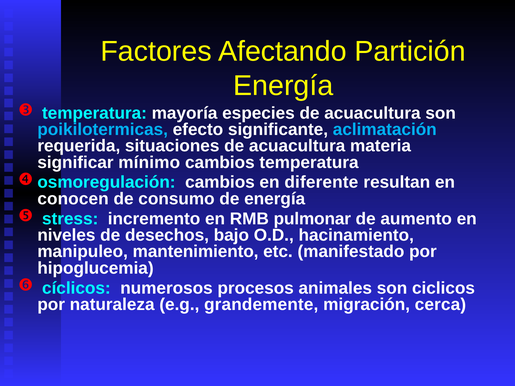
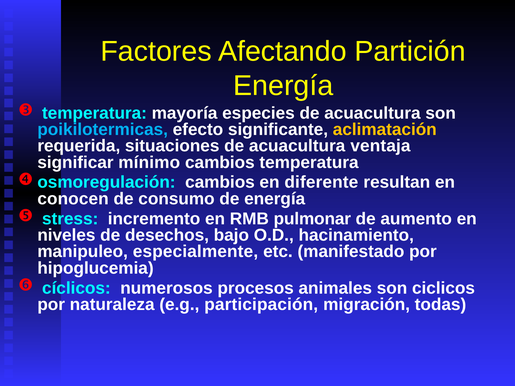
aclimatación colour: light blue -> yellow
materia: materia -> ventaja
mantenimiento: mantenimiento -> especialmente
grandemente: grandemente -> participación
cerca: cerca -> todas
